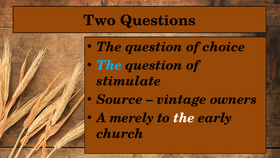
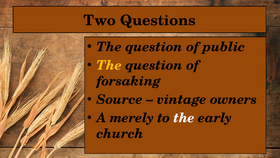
choice: choice -> public
The at (109, 65) colour: light blue -> yellow
stimulate: stimulate -> forsaking
